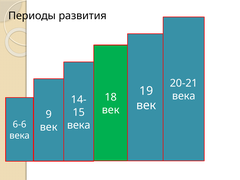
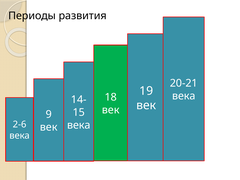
6-6: 6-6 -> 2-6
